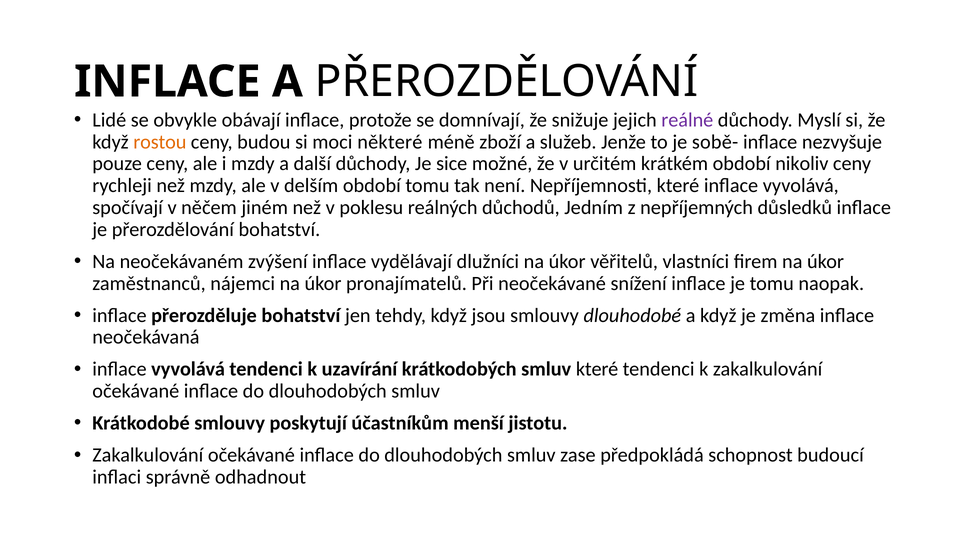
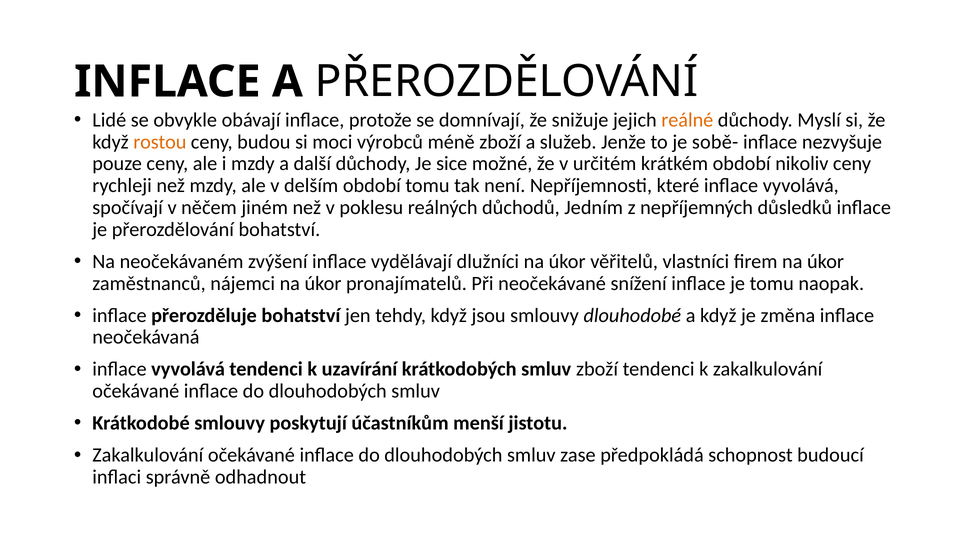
reálné colour: purple -> orange
některé: některé -> výrobců
smluv které: které -> zboží
